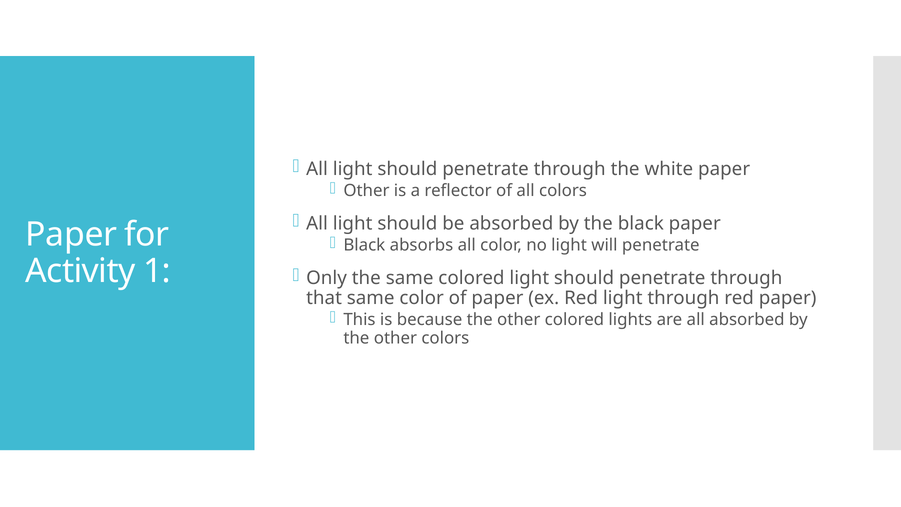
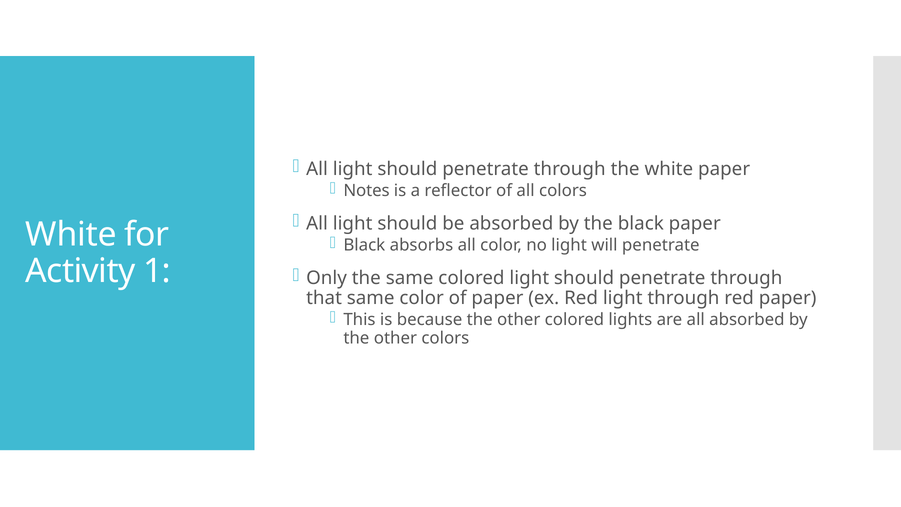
Other at (366, 191): Other -> Notes
Paper at (71, 235): Paper -> White
